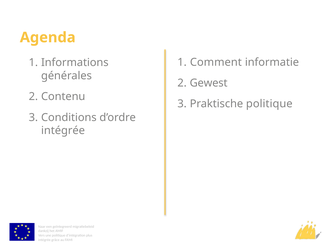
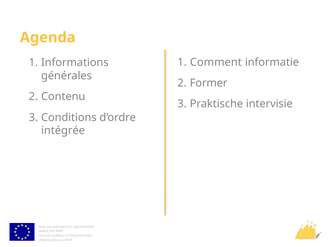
Gewest: Gewest -> Former
Praktische politique: politique -> intervisie
